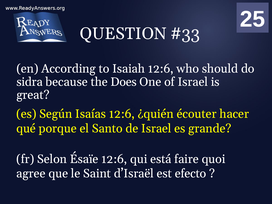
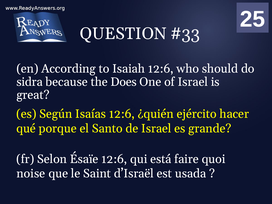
écouter: écouter -> ejército
agree: agree -> noise
efecto: efecto -> usada
